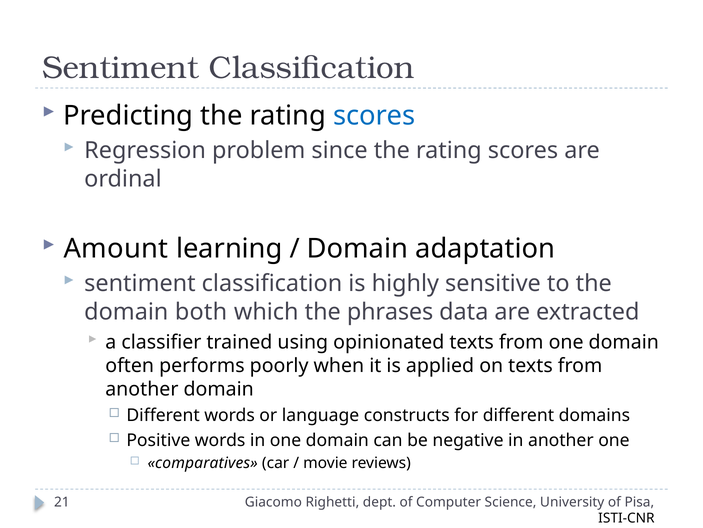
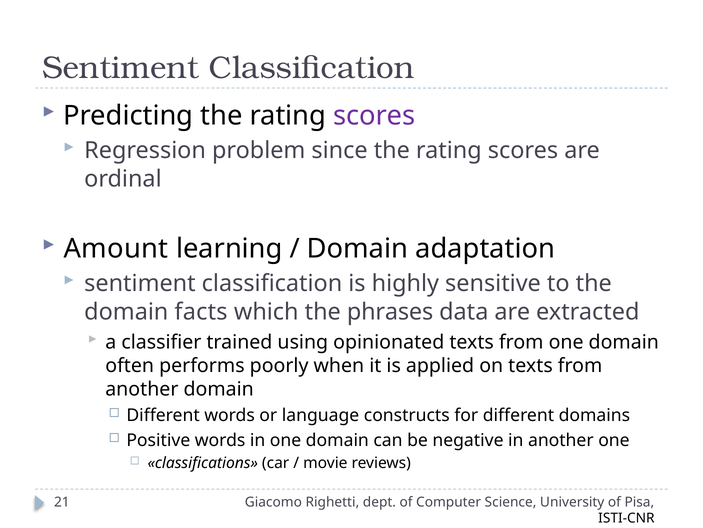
scores at (374, 115) colour: blue -> purple
both: both -> facts
comparatives: comparatives -> classifications
